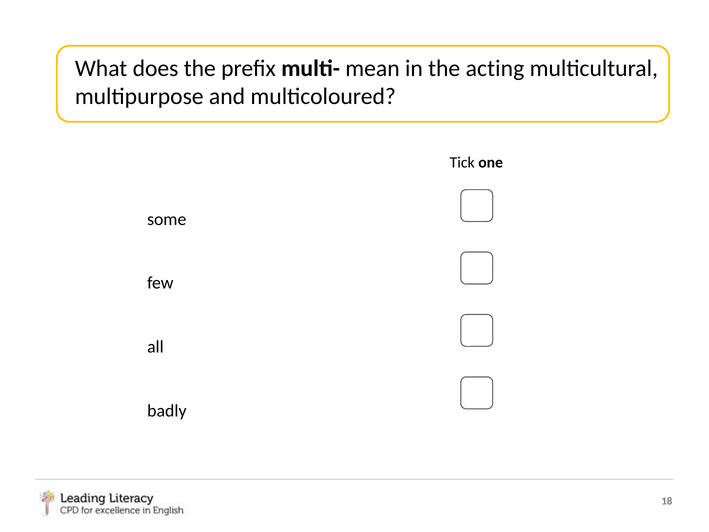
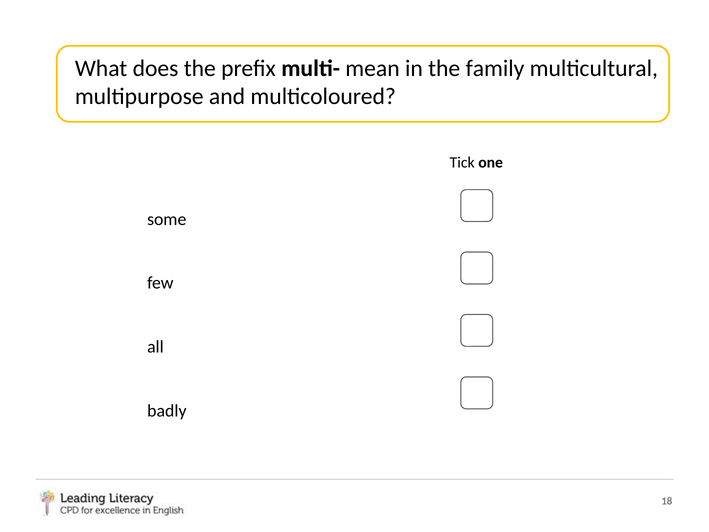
acting: acting -> family
